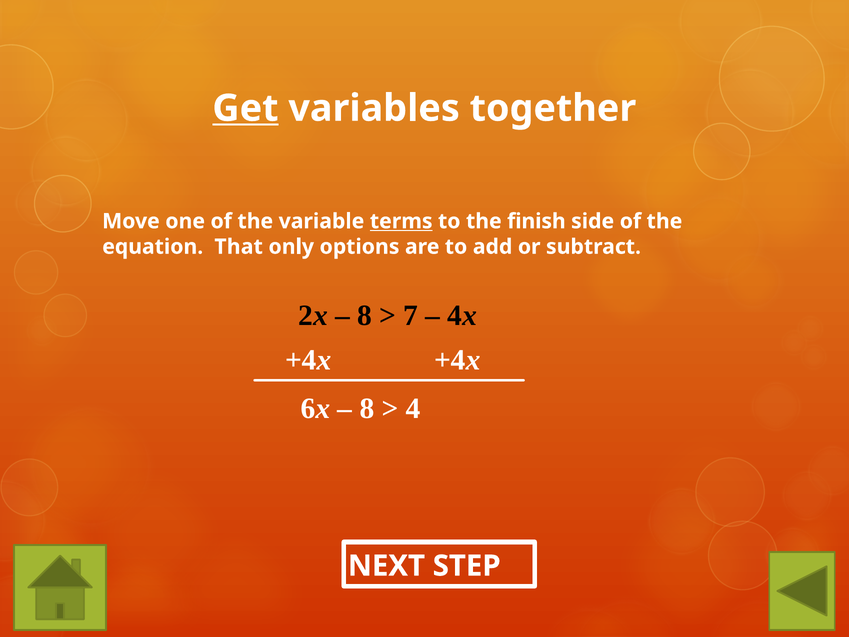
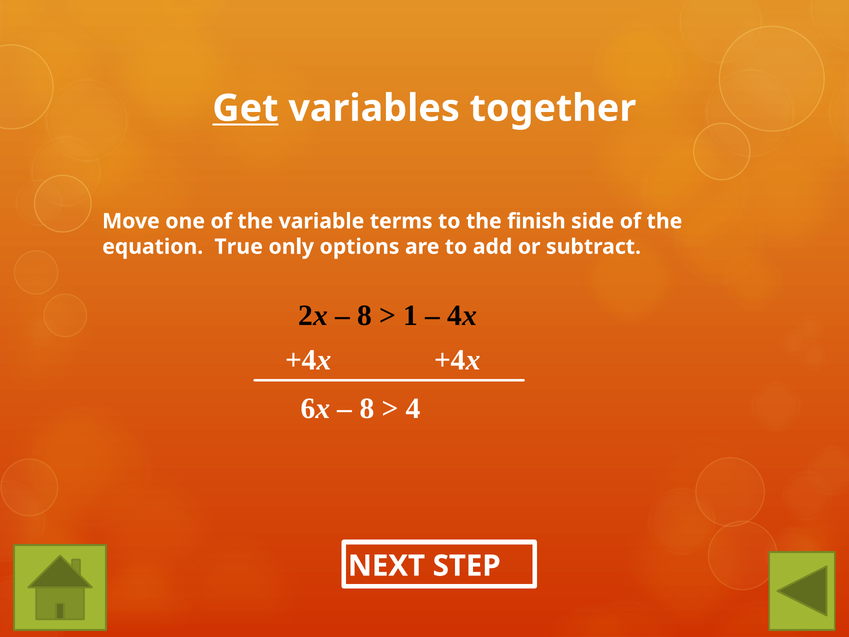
terms underline: present -> none
That: That -> True
7: 7 -> 1
